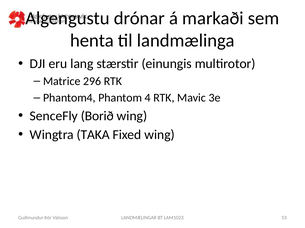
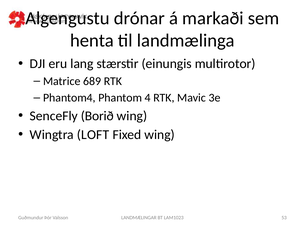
296: 296 -> 689
TAKA: TAKA -> LOFT
